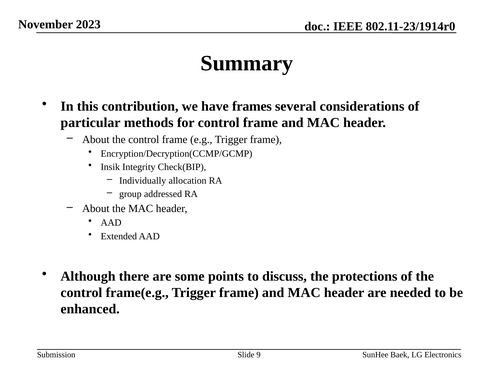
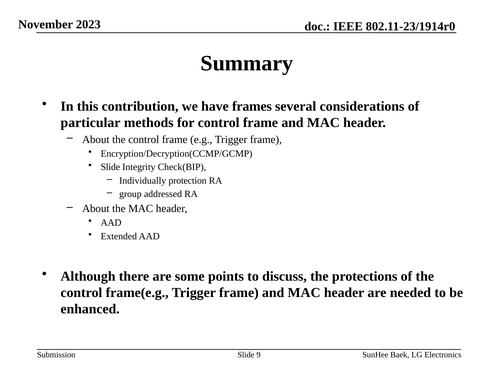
Insik at (110, 167): Insik -> Slide
allocation: allocation -> protection
